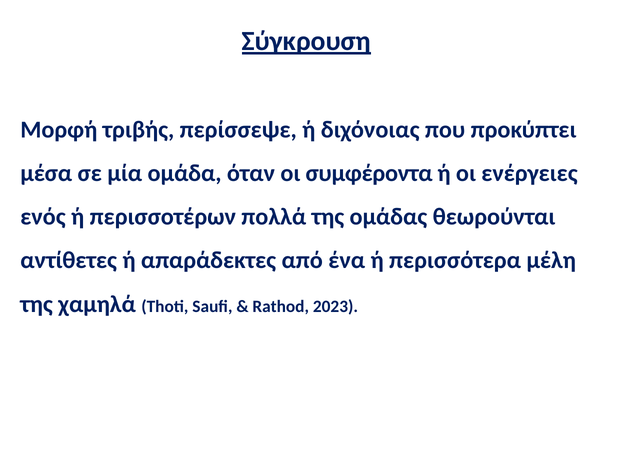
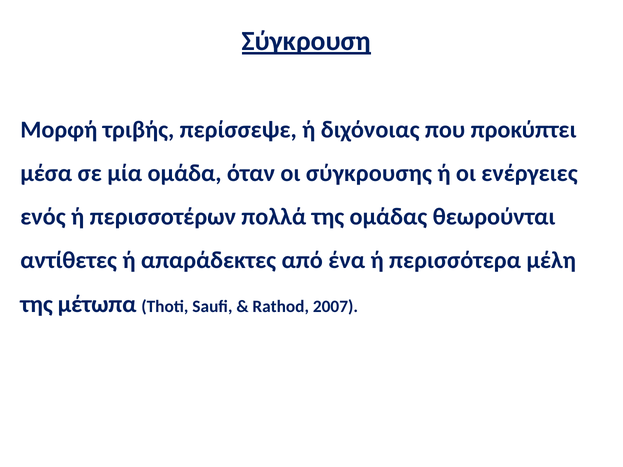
συμφέροντα: συμφέροντα -> σύγκρουσης
χαμηλά: χαμηλά -> μέτωπα
2023: 2023 -> 2007
